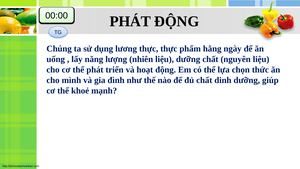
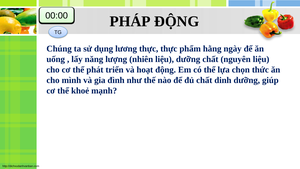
PHÁT at (130, 21): PHÁT -> PHÁP
